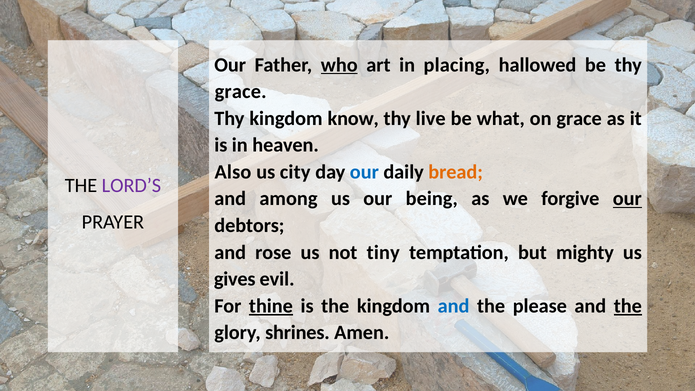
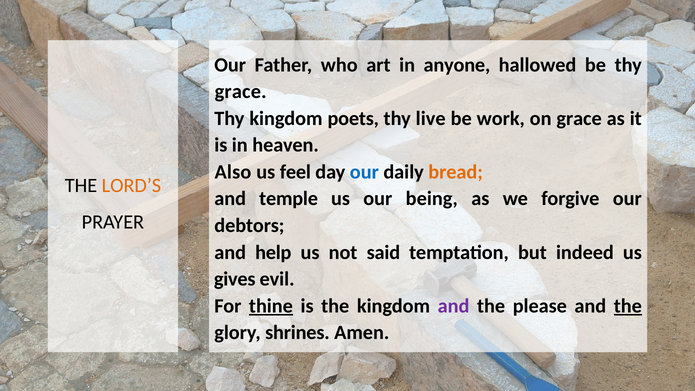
who underline: present -> none
placing: placing -> anyone
know: know -> poets
what: what -> work
city: city -> feel
LORD’S colour: purple -> orange
among: among -> temple
our at (627, 199) underline: present -> none
rose: rose -> help
tiny: tiny -> said
mighty: mighty -> indeed
and at (454, 306) colour: blue -> purple
